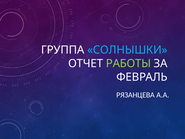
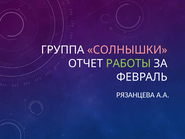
СОЛНЫШКИ colour: light blue -> pink
